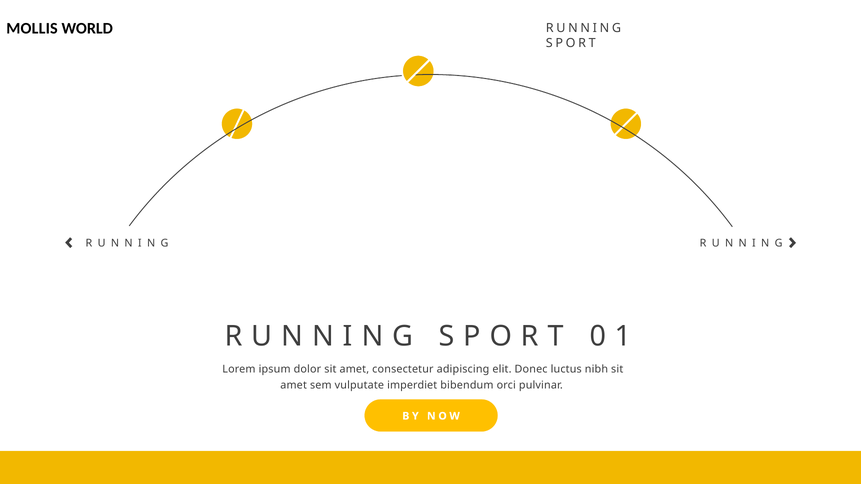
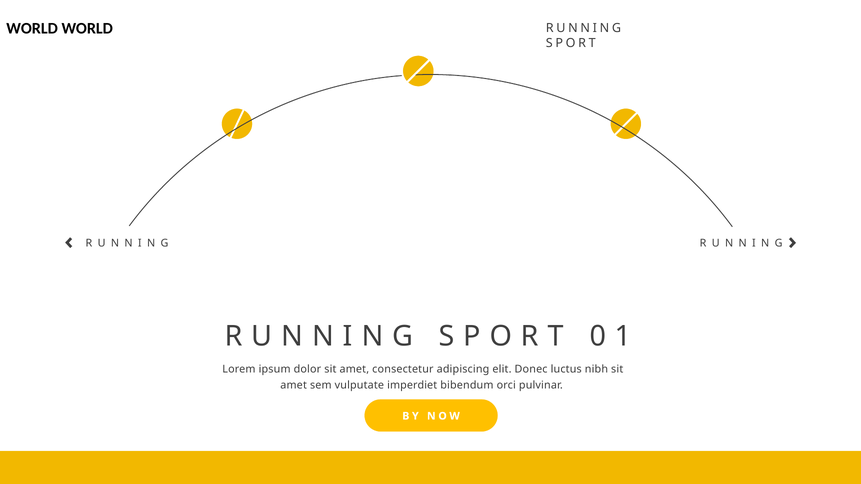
MOLLIS at (32, 29): MOLLIS -> WORLD
